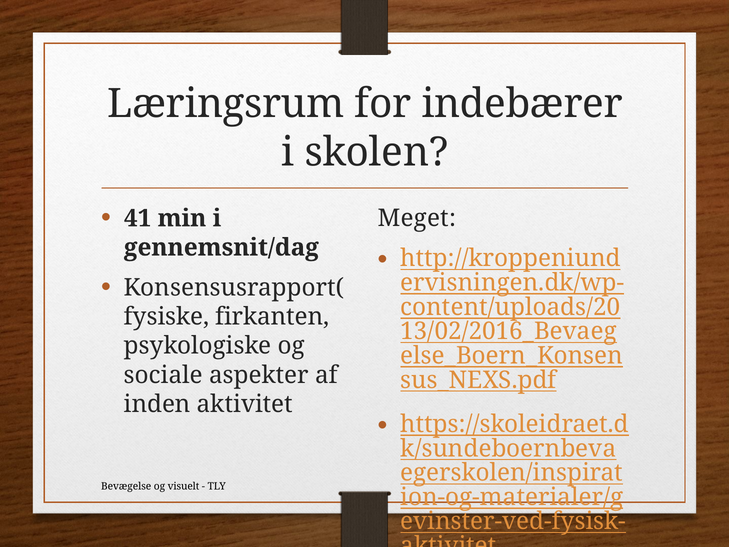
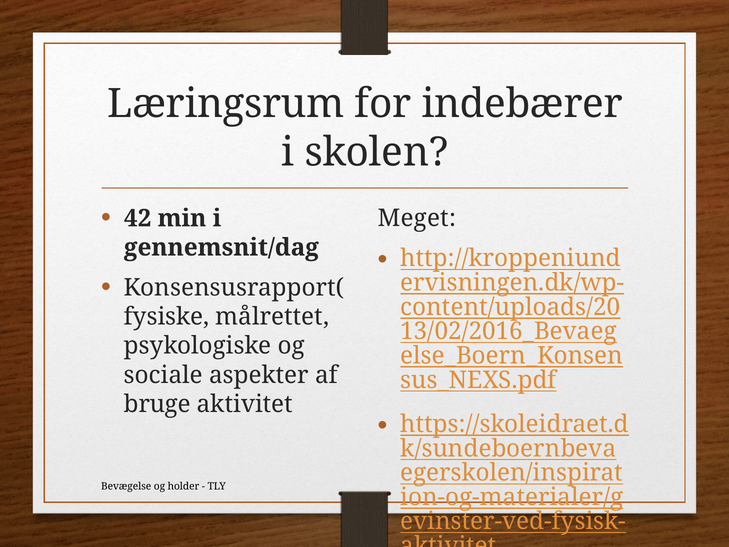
41: 41 -> 42
firkanten: firkanten -> målrettet
inden: inden -> bruge
visuelt: visuelt -> holder
